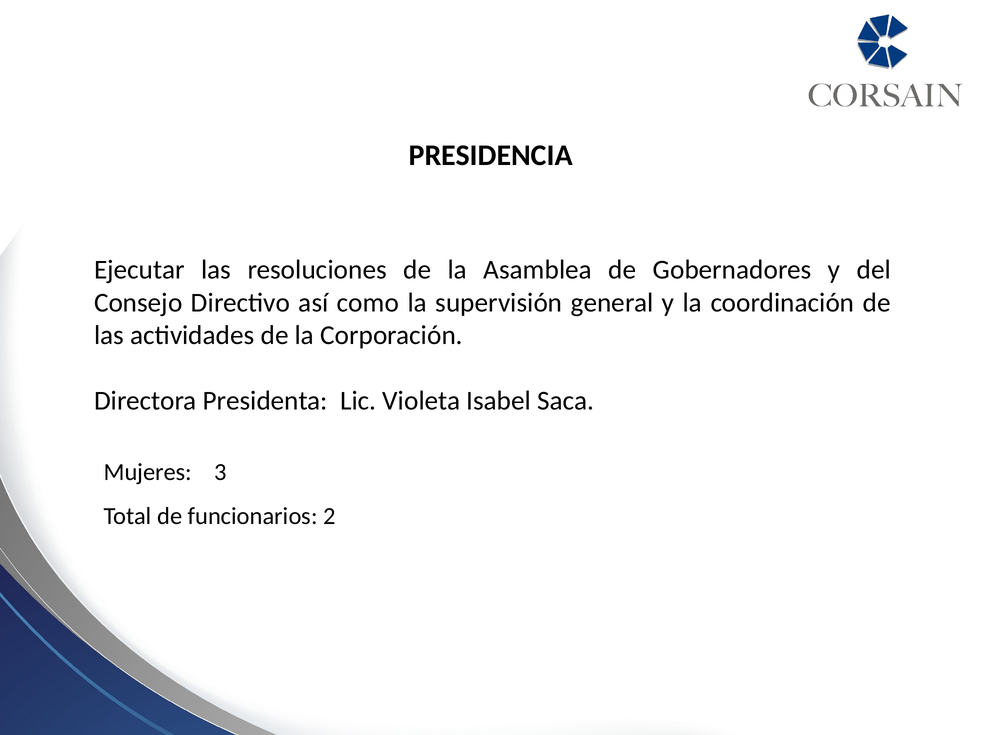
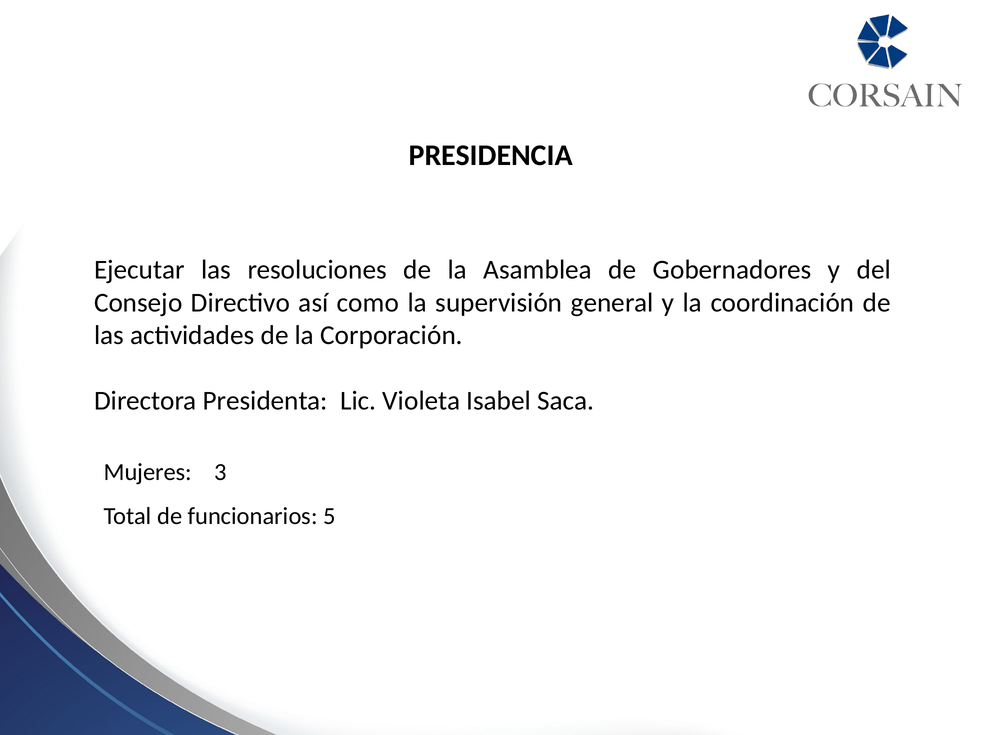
2: 2 -> 5
